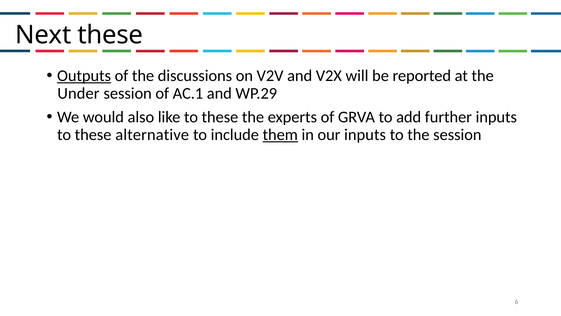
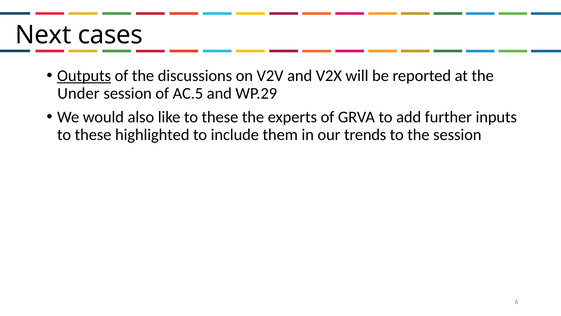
Next these: these -> cases
AC.1: AC.1 -> AC.5
alternative: alternative -> highlighted
them underline: present -> none
our inputs: inputs -> trends
